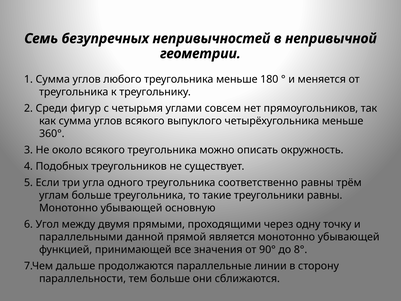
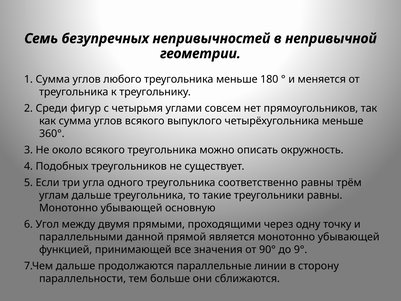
углам больше: больше -> дальше
8°: 8° -> 9°
